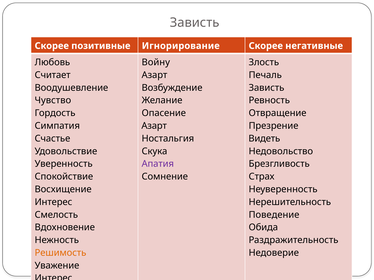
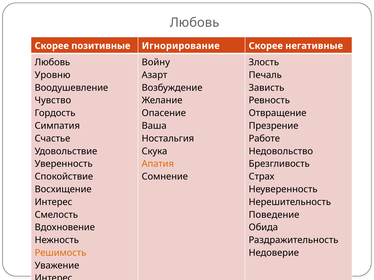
Зависть at (195, 23): Зависть -> Любовь
Считает: Считает -> Уровню
Азарт at (154, 126): Азарт -> Ваша
Видеть: Видеть -> Работе
Апатия colour: purple -> orange
